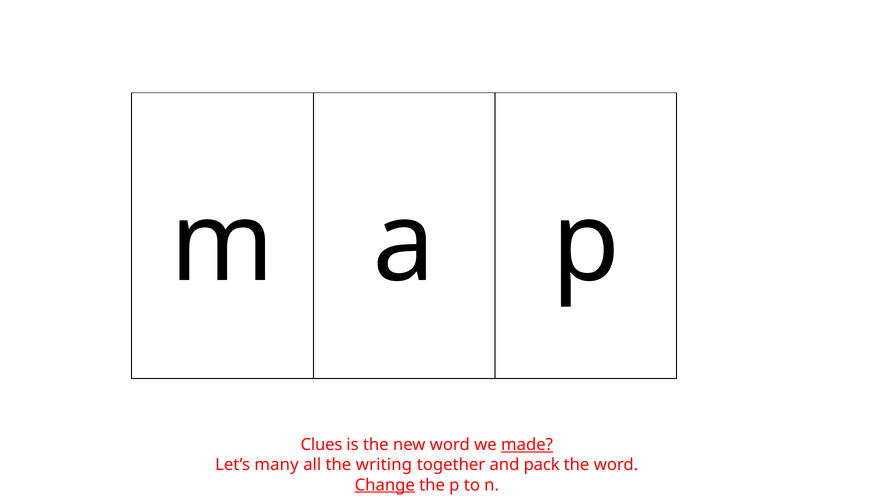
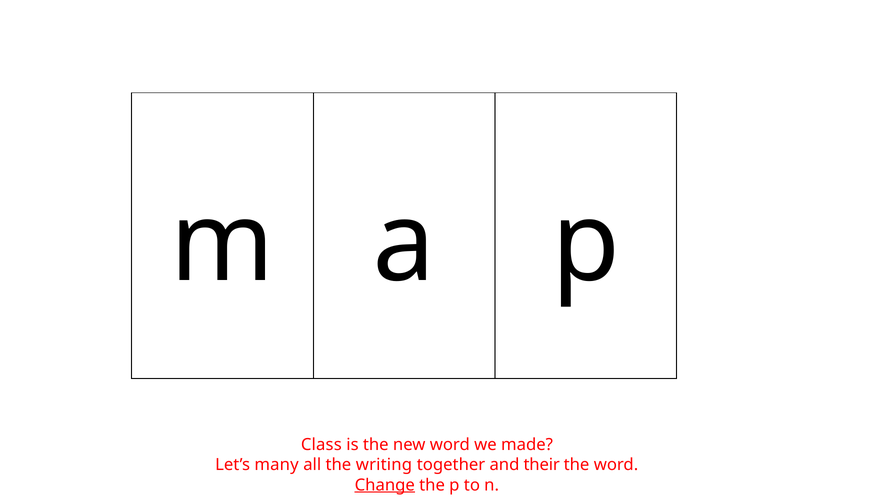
Clues: Clues -> Class
made underline: present -> none
pack: pack -> their
